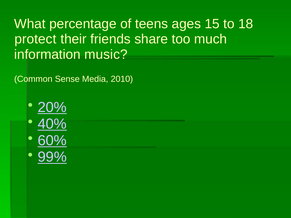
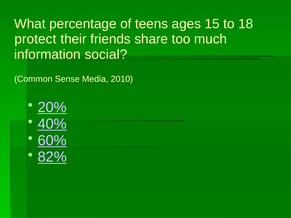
music: music -> social
99%: 99% -> 82%
